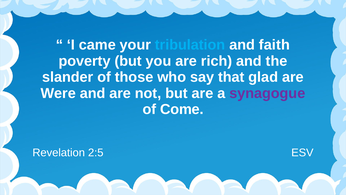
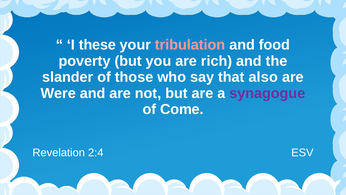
came: came -> these
tribulation colour: light blue -> pink
faith: faith -> food
glad: glad -> also
2:5: 2:5 -> 2:4
